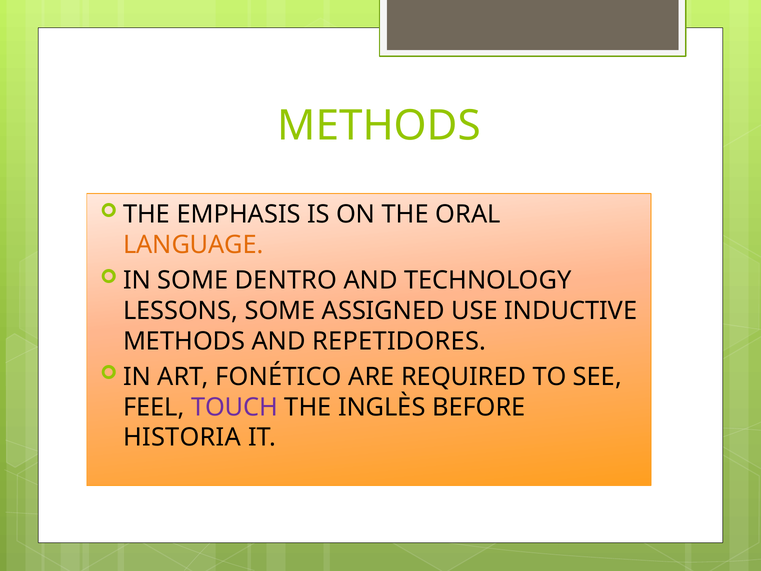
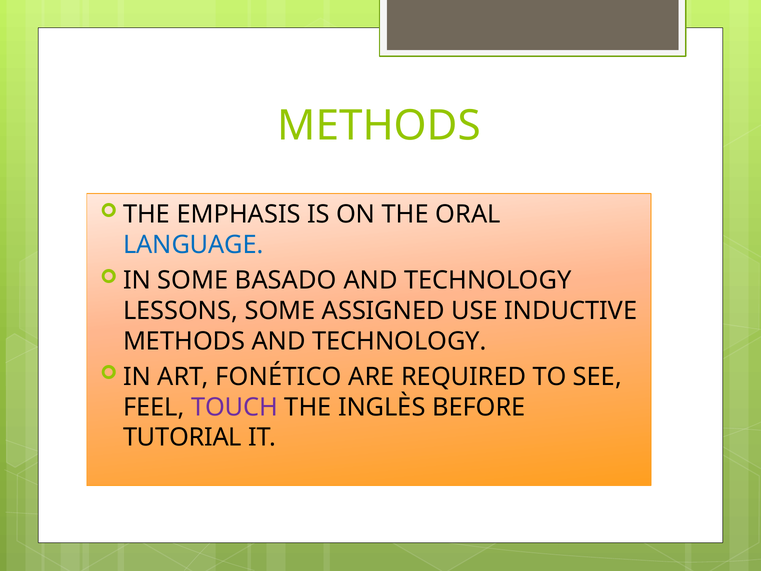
LANGUAGE colour: orange -> blue
DENTRO: DENTRO -> BASADO
METHODS AND REPETIDORES: REPETIDORES -> TECHNOLOGY
HISTORIA: HISTORIA -> TUTORIAL
